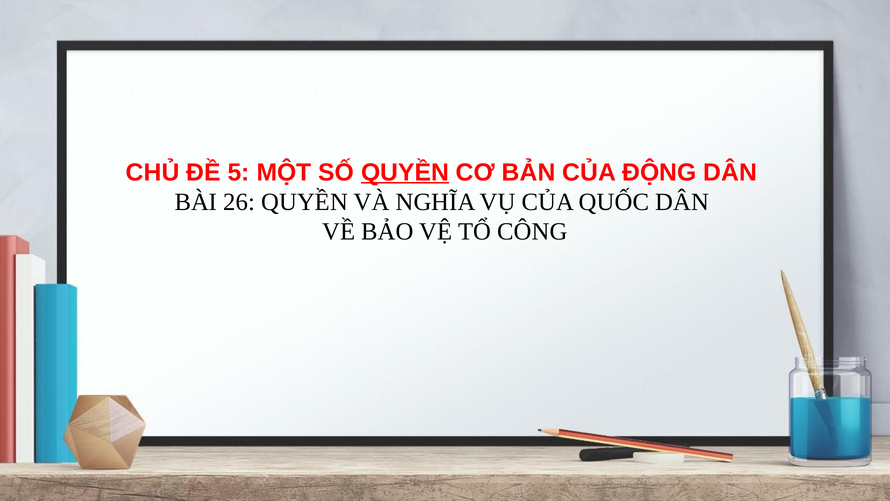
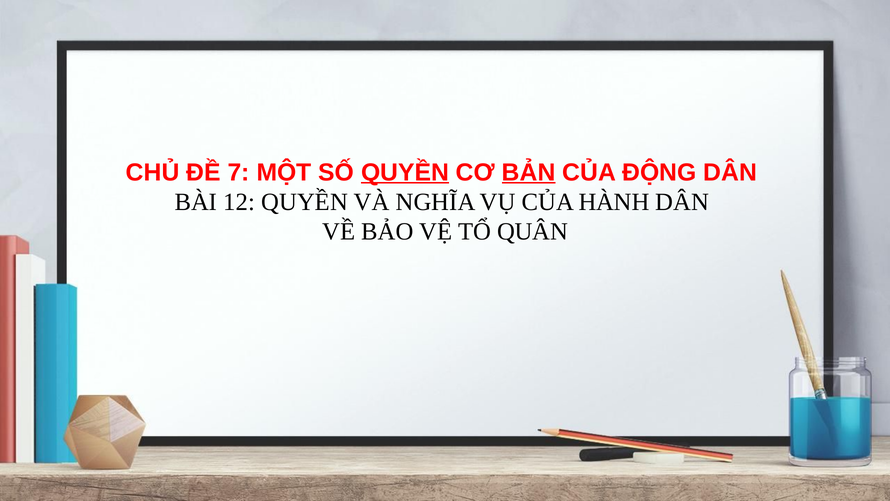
5: 5 -> 7
BẢN underline: none -> present
26: 26 -> 12
QUỐC: QUỐC -> HÀNH
CÔNG: CÔNG -> QUÂN
